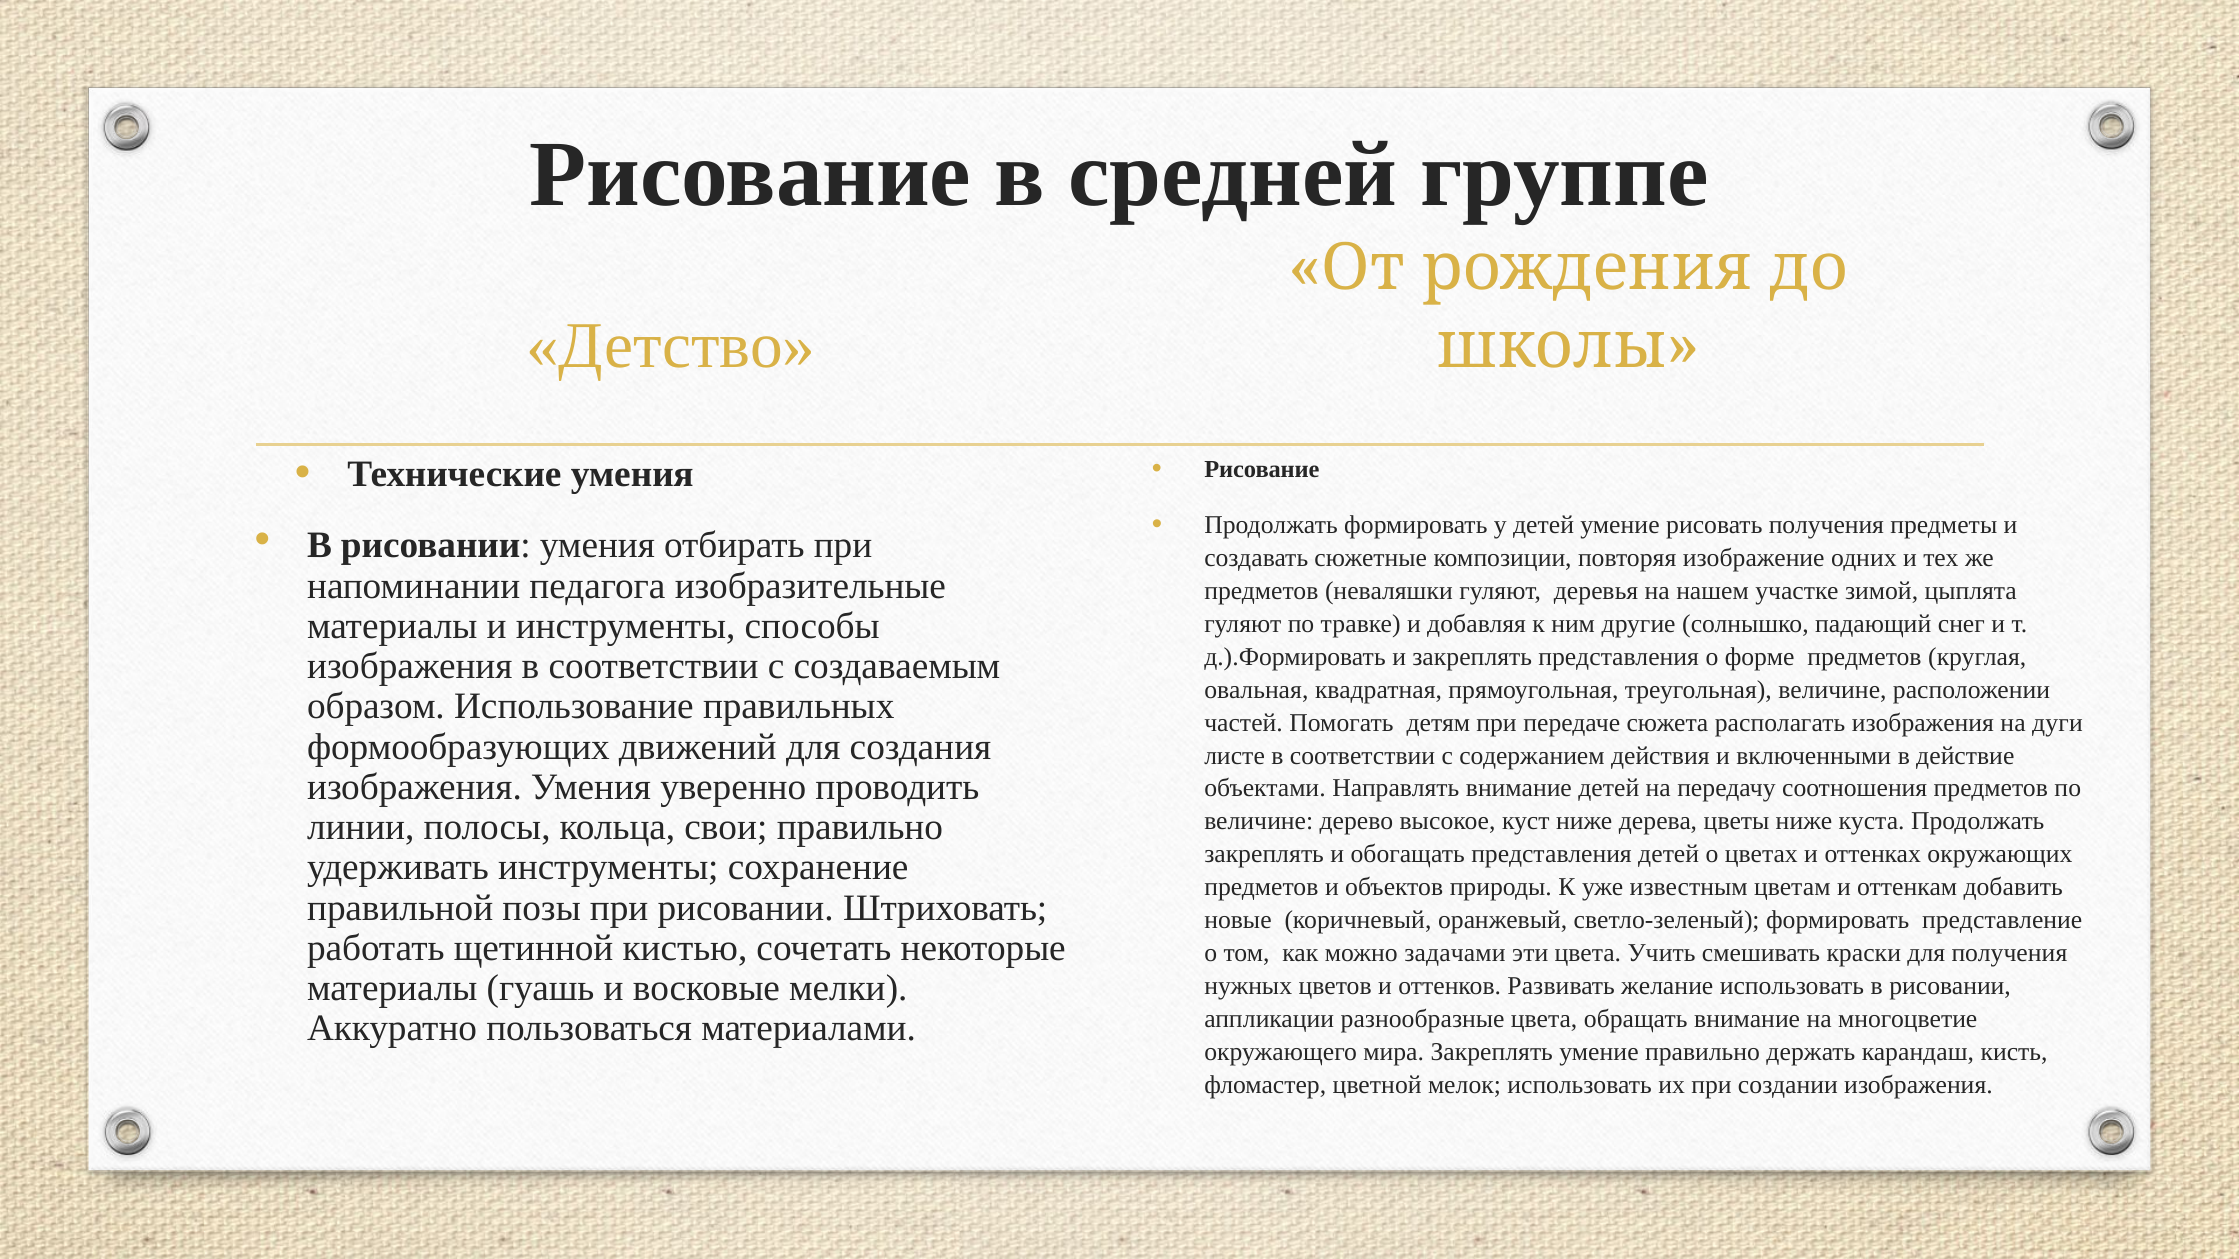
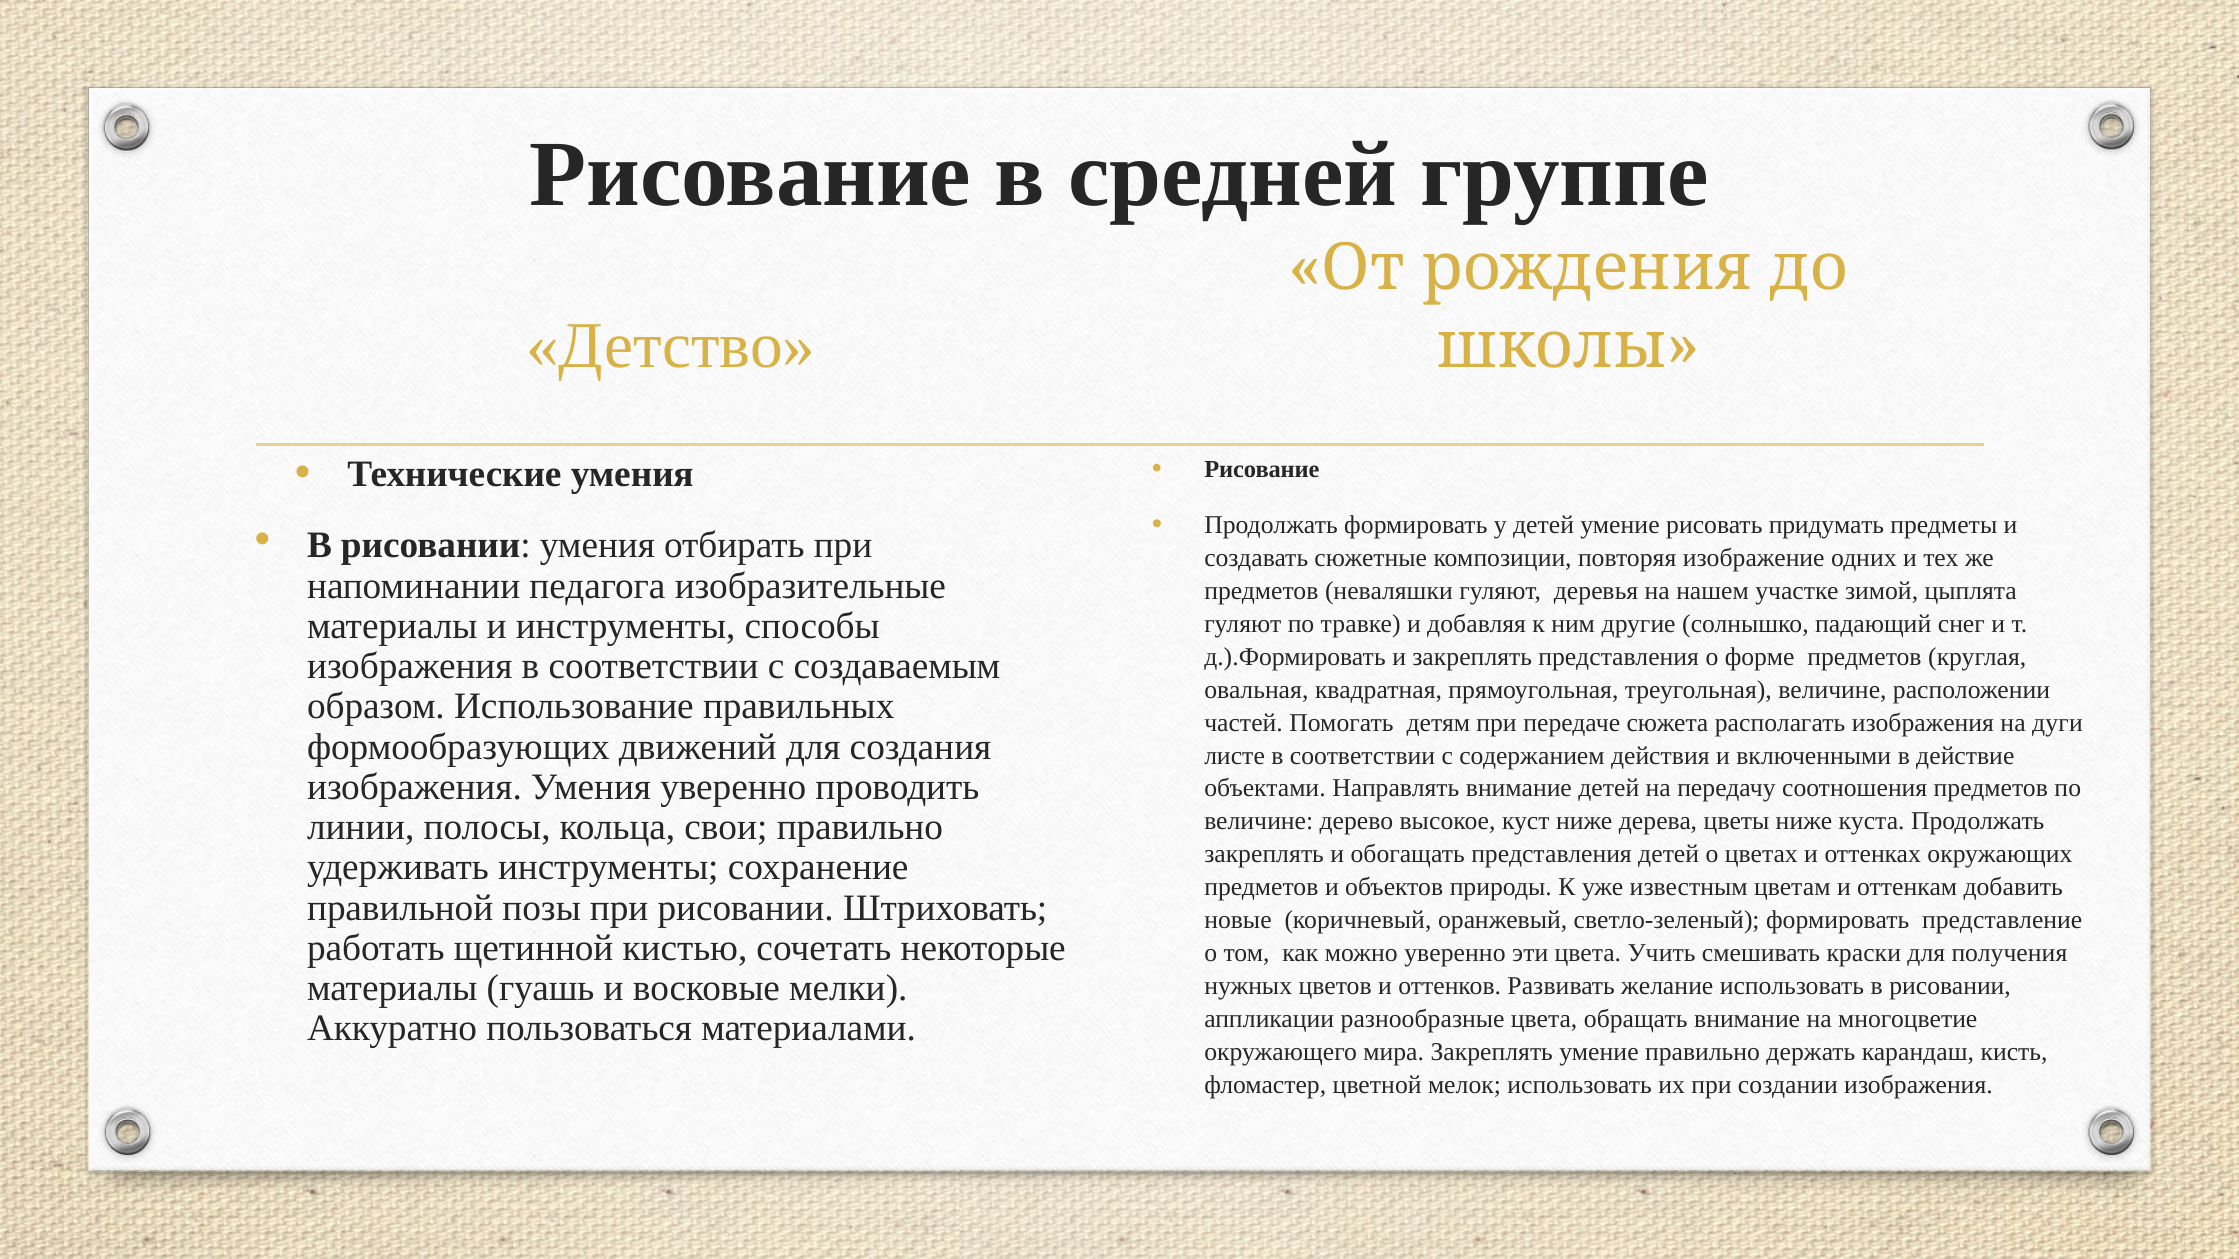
рисовать получения: получения -> придумать
можно задачами: задачами -> уверенно
